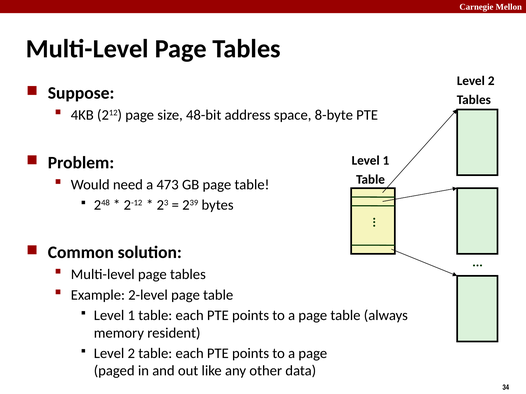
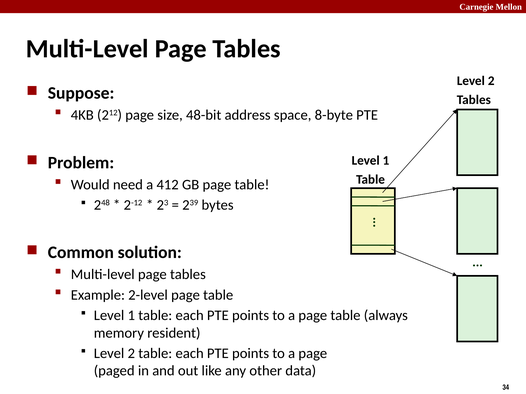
473: 473 -> 412
